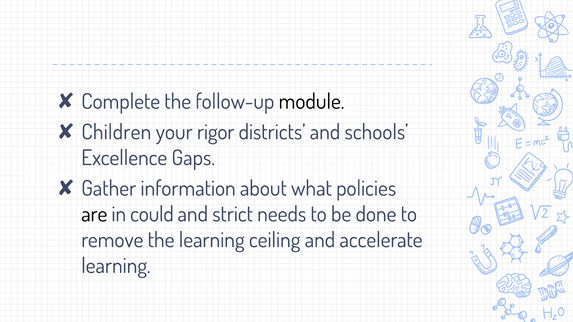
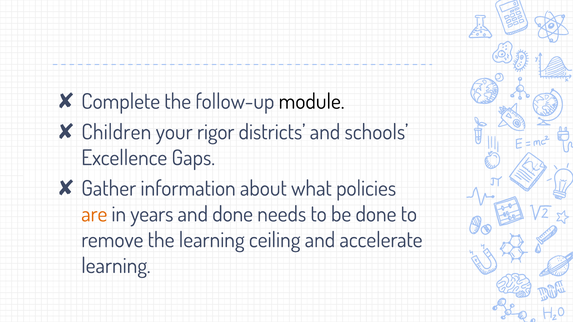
are colour: black -> orange
could: could -> years
and strict: strict -> done
